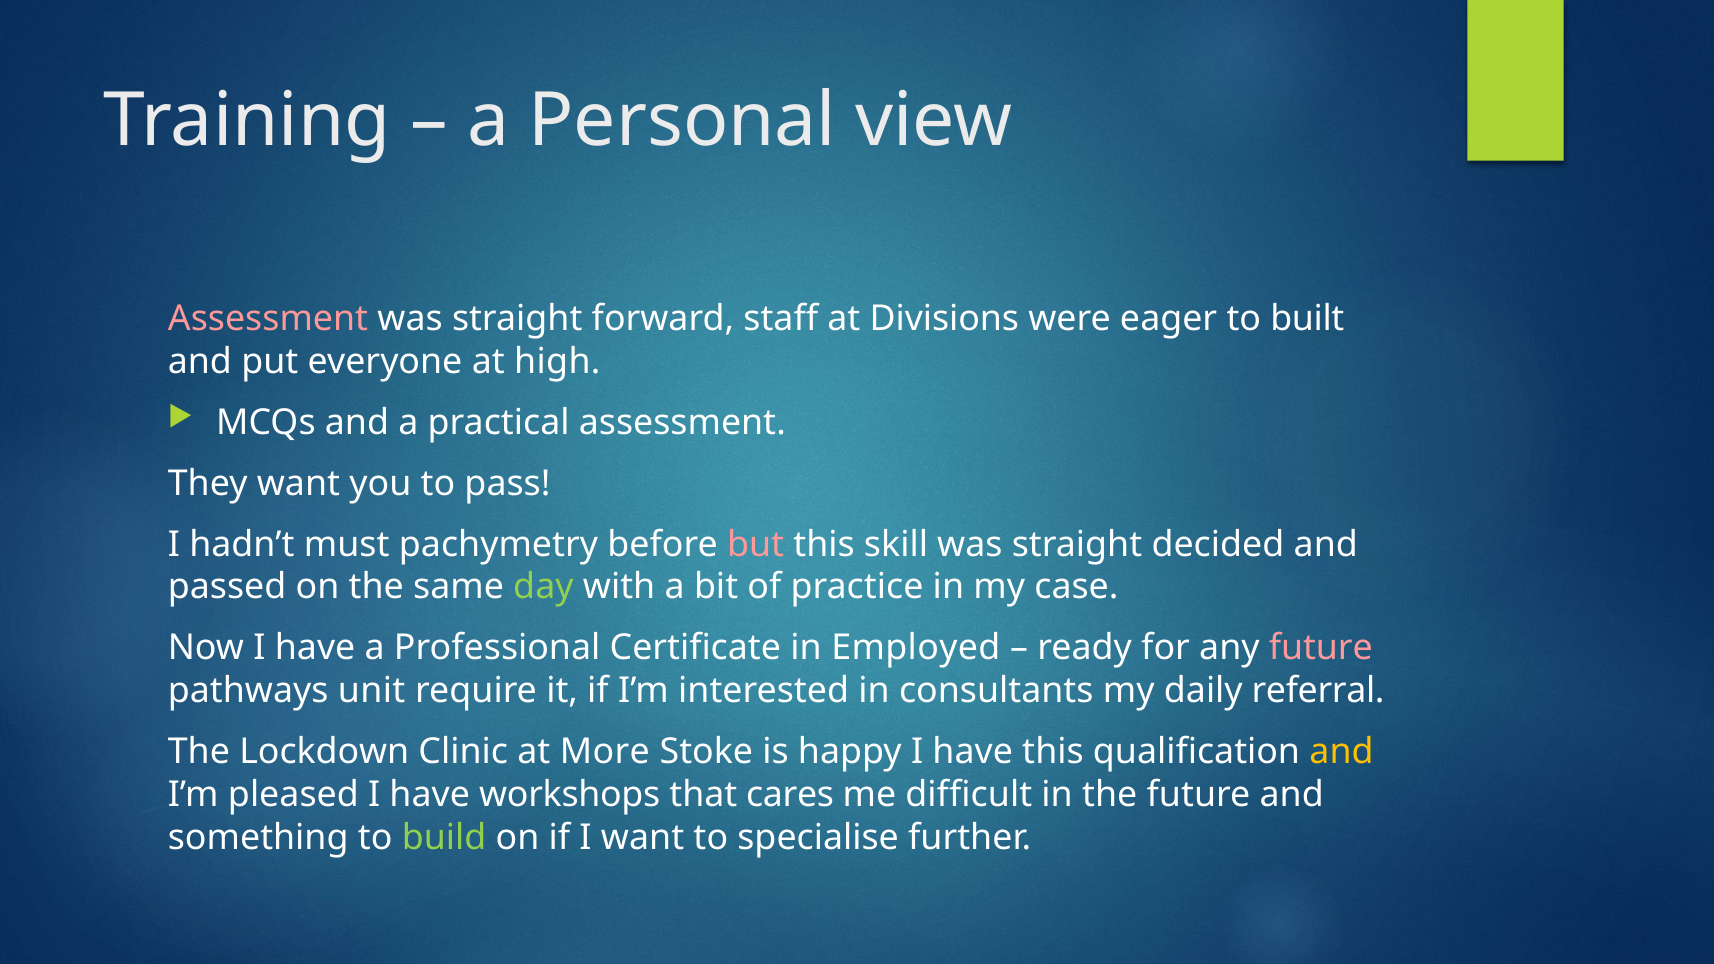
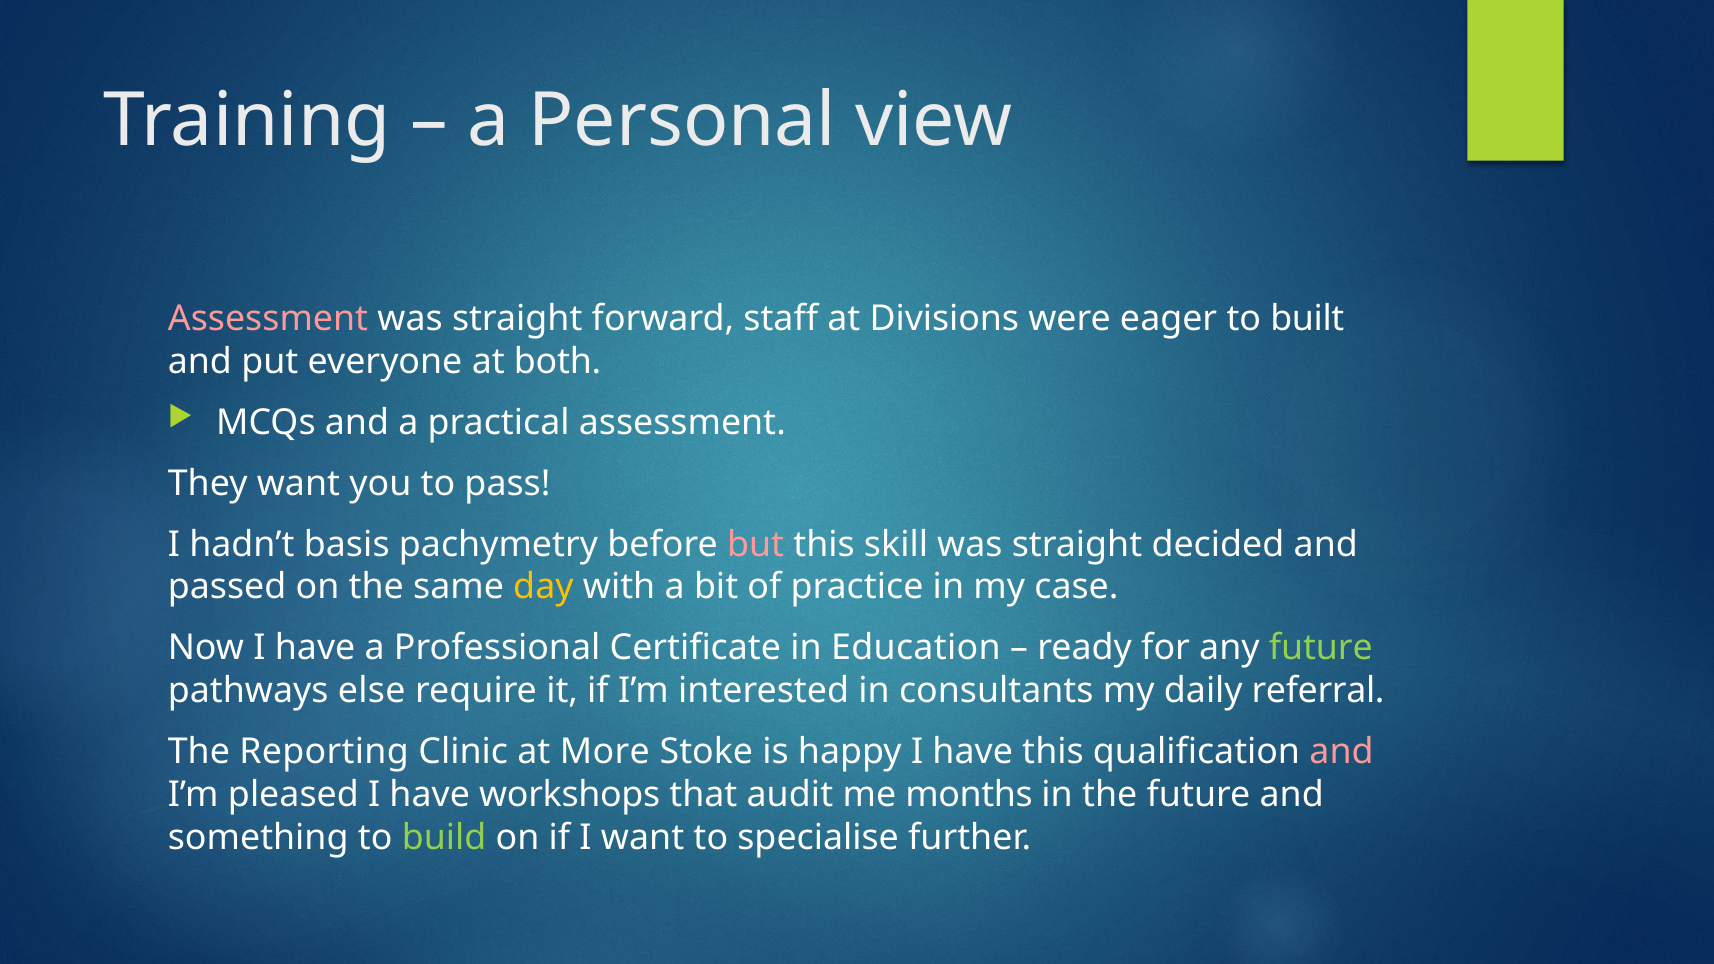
high: high -> both
must: must -> basis
day colour: light green -> yellow
Employed: Employed -> Education
future at (1321, 648) colour: pink -> light green
unit: unit -> else
Lockdown: Lockdown -> Reporting
and at (1342, 752) colour: yellow -> pink
cares: cares -> audit
difficult: difficult -> months
